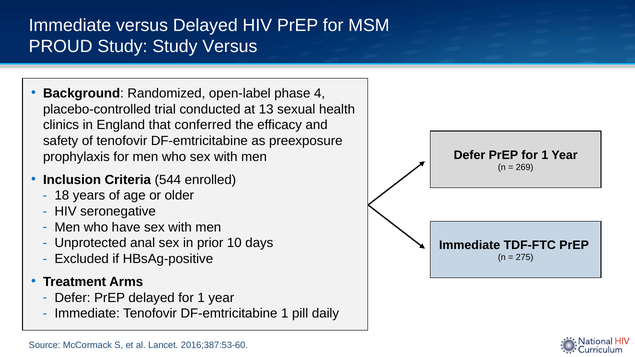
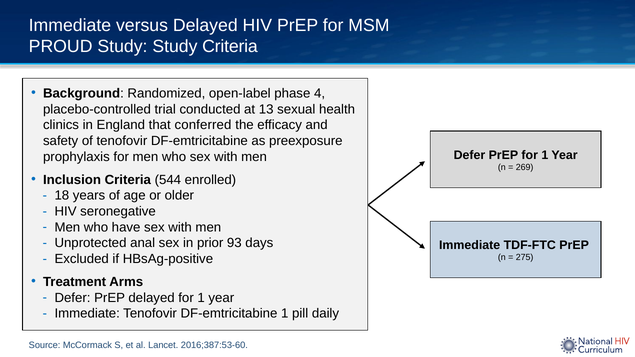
Study Versus: Versus -> Criteria
10: 10 -> 93
